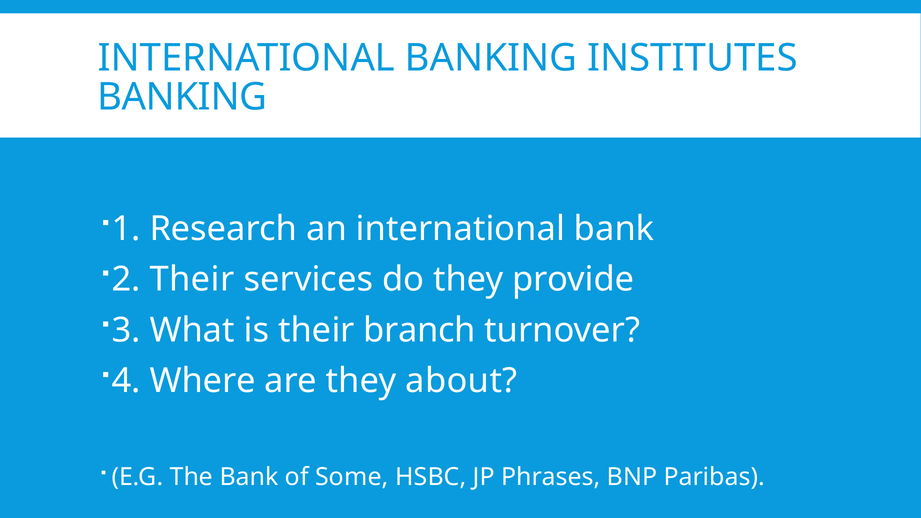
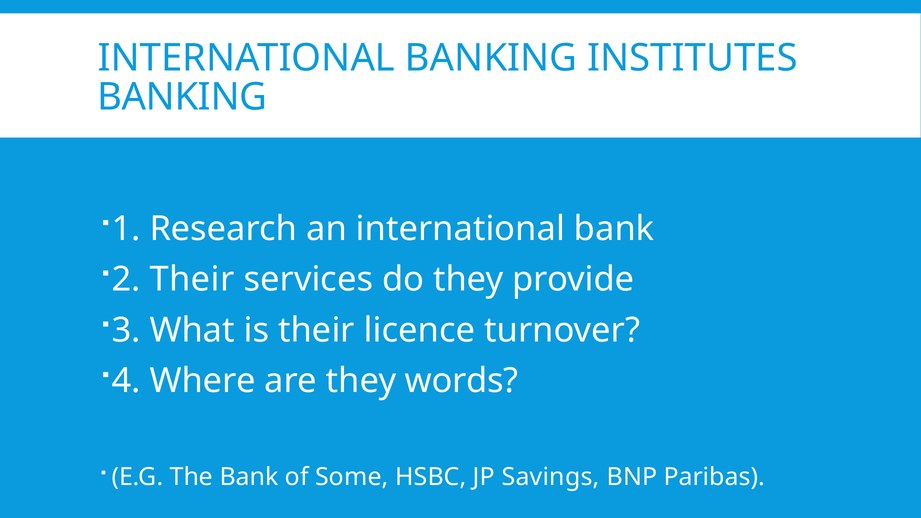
branch: branch -> licence
about: about -> words
Phrases: Phrases -> Savings
